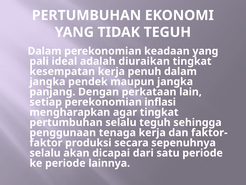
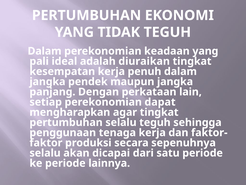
inflasi: inflasi -> dapat
